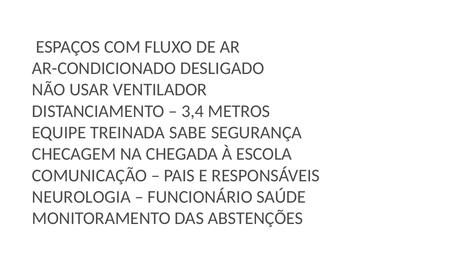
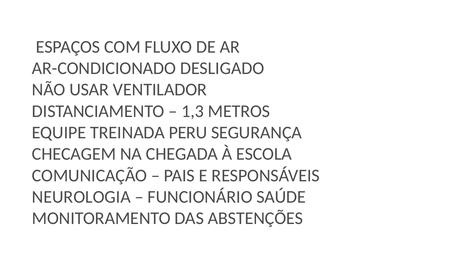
3,4: 3,4 -> 1,3
SABE: SABE -> PERU
